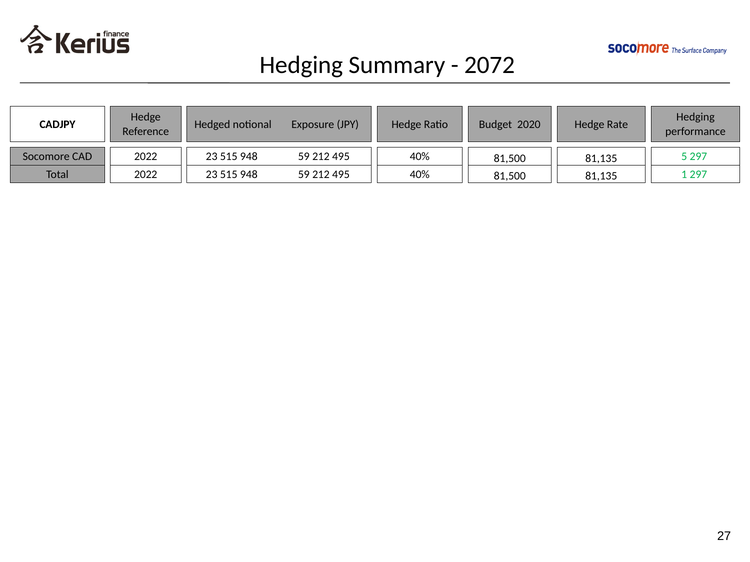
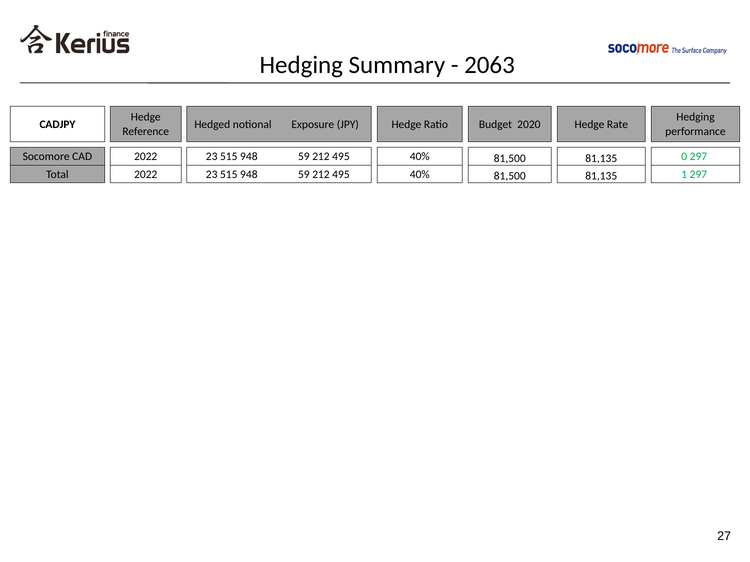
2072: 2072 -> 2063
5: 5 -> 0
